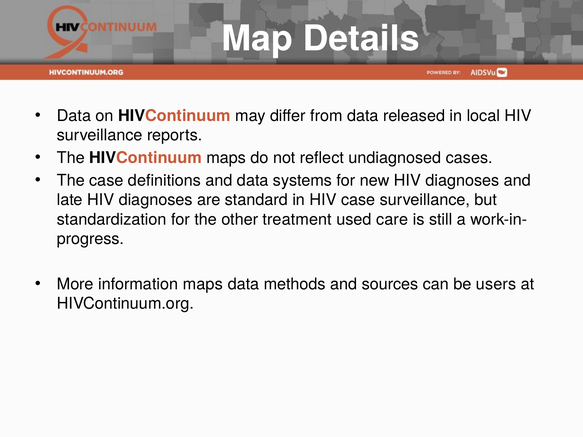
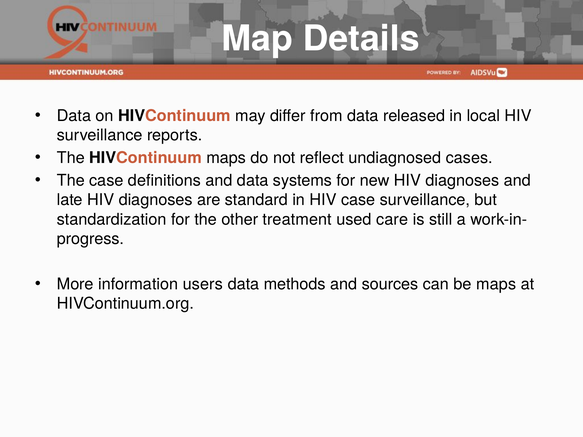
information maps: maps -> users
be users: users -> maps
